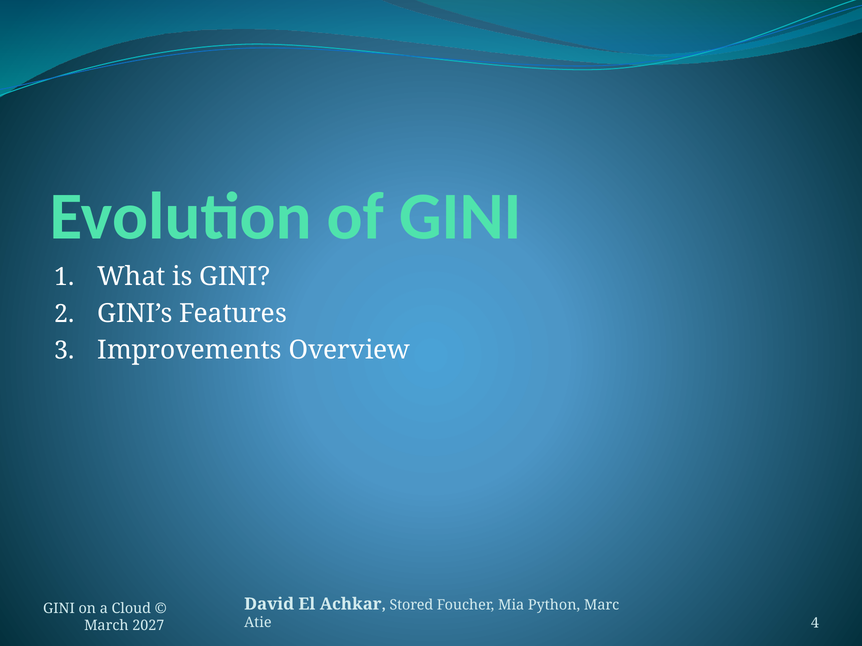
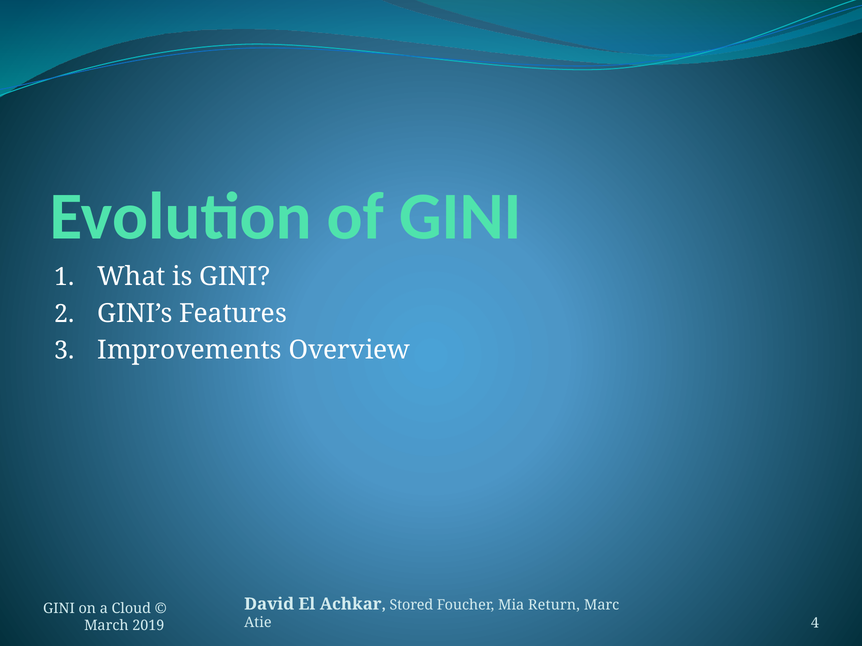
Python: Python -> Return
2027: 2027 -> 2019
